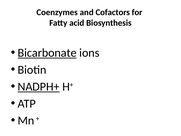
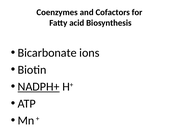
Bicarbonate underline: present -> none
